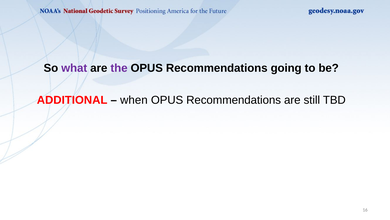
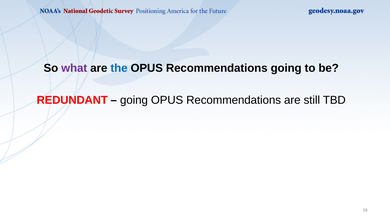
the colour: purple -> blue
ADDITIONAL: ADDITIONAL -> REDUNDANT
when at (134, 100): when -> going
